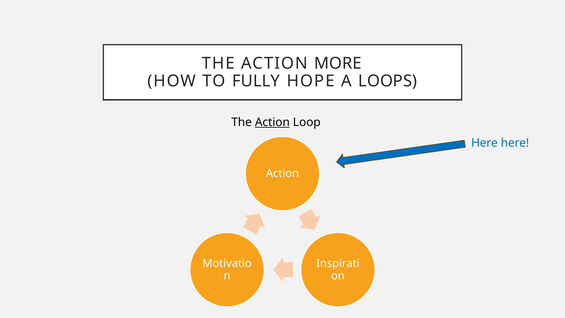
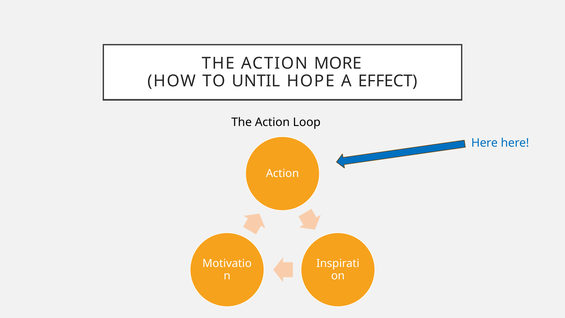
FULLY: FULLY -> UNTIL
LOOPS: LOOPS -> EFFECT
Action at (272, 122) underline: present -> none
